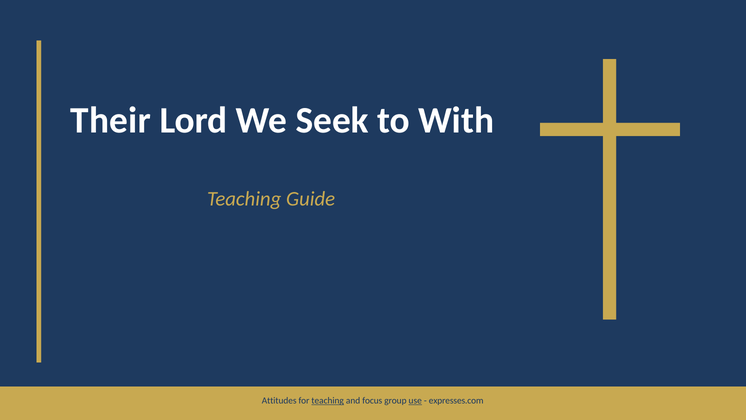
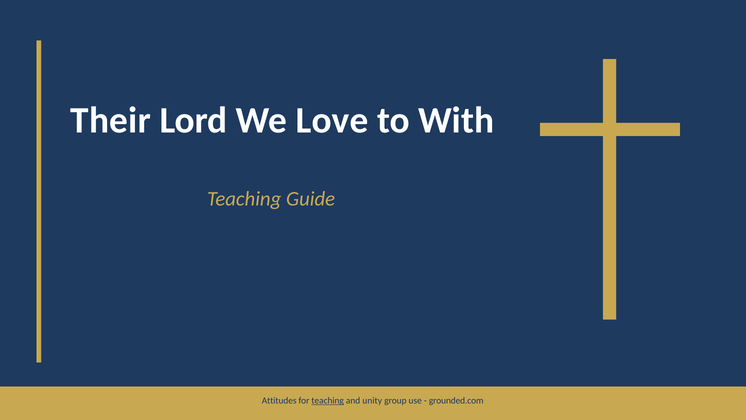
Seek: Seek -> Love
focus: focus -> unity
use underline: present -> none
expresses.com: expresses.com -> grounded.com
